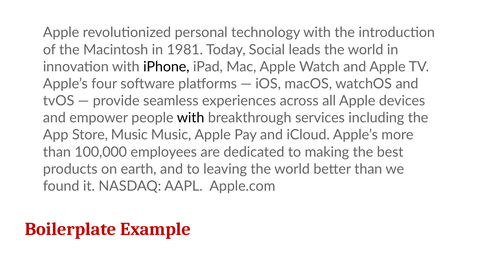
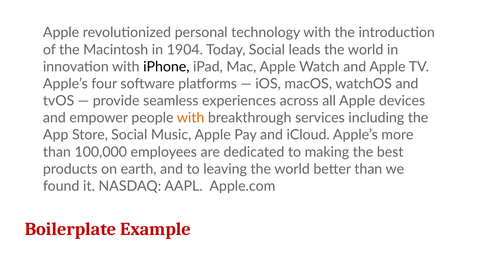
1981: 1981 -> 1904
with at (191, 118) colour: black -> orange
Store Music: Music -> Social
